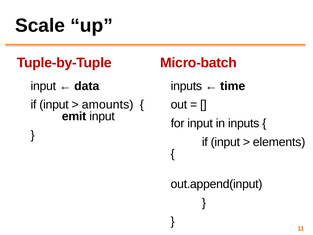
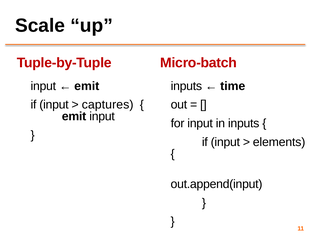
data at (87, 86): data -> emit
amounts: amounts -> captures
